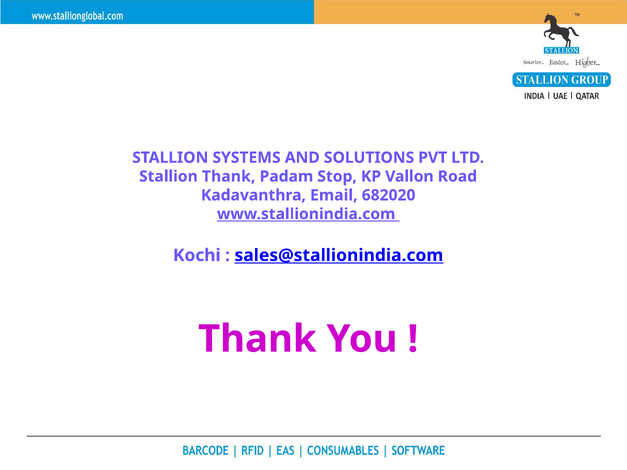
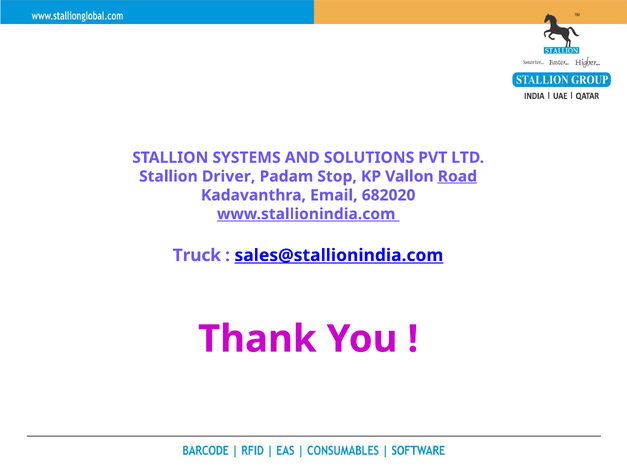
Stallion Thank: Thank -> Driver
Road underline: none -> present
Kochi: Kochi -> Truck
